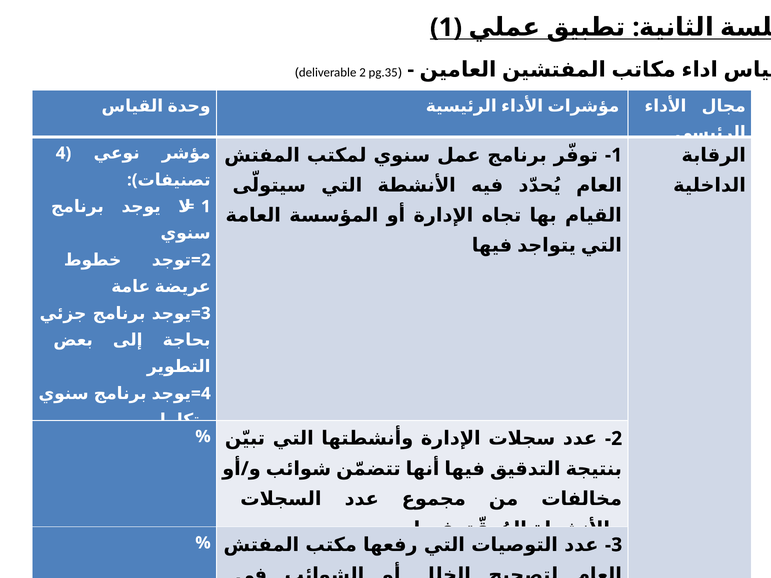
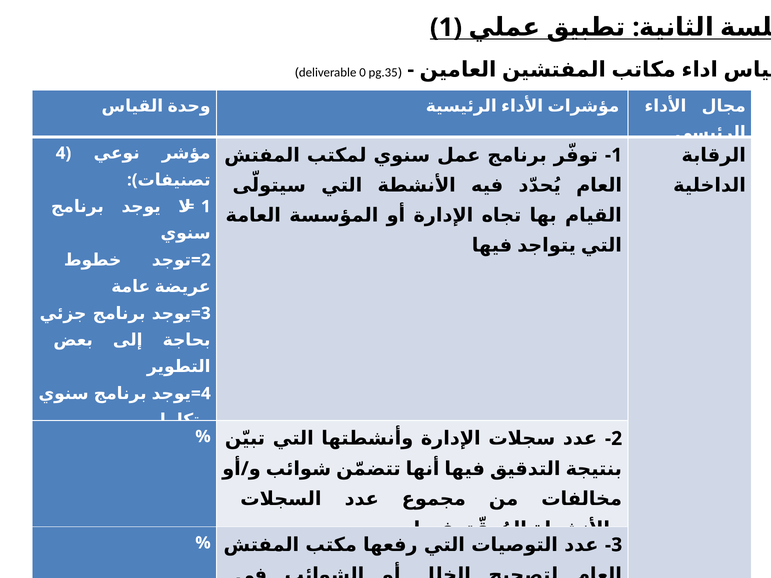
deliverable 2: 2 -> 0
